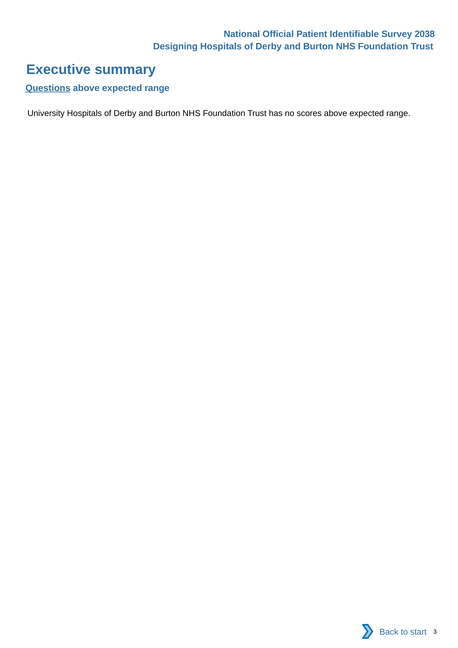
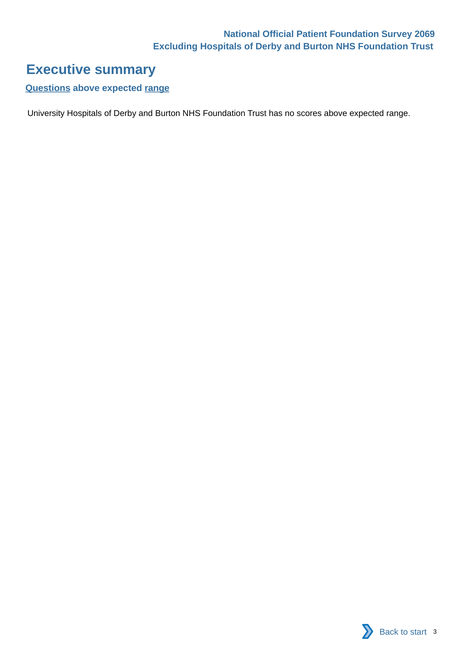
Patient Identifiable: Identifiable -> Foundation
2038: 2038 -> 2069
Designing: Designing -> Excluding
range at (157, 88) underline: none -> present
